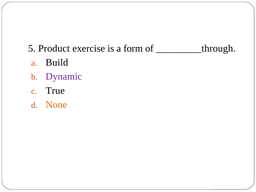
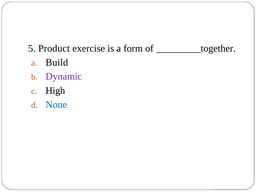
_________through: _________through -> _________together
True: True -> High
None colour: orange -> blue
